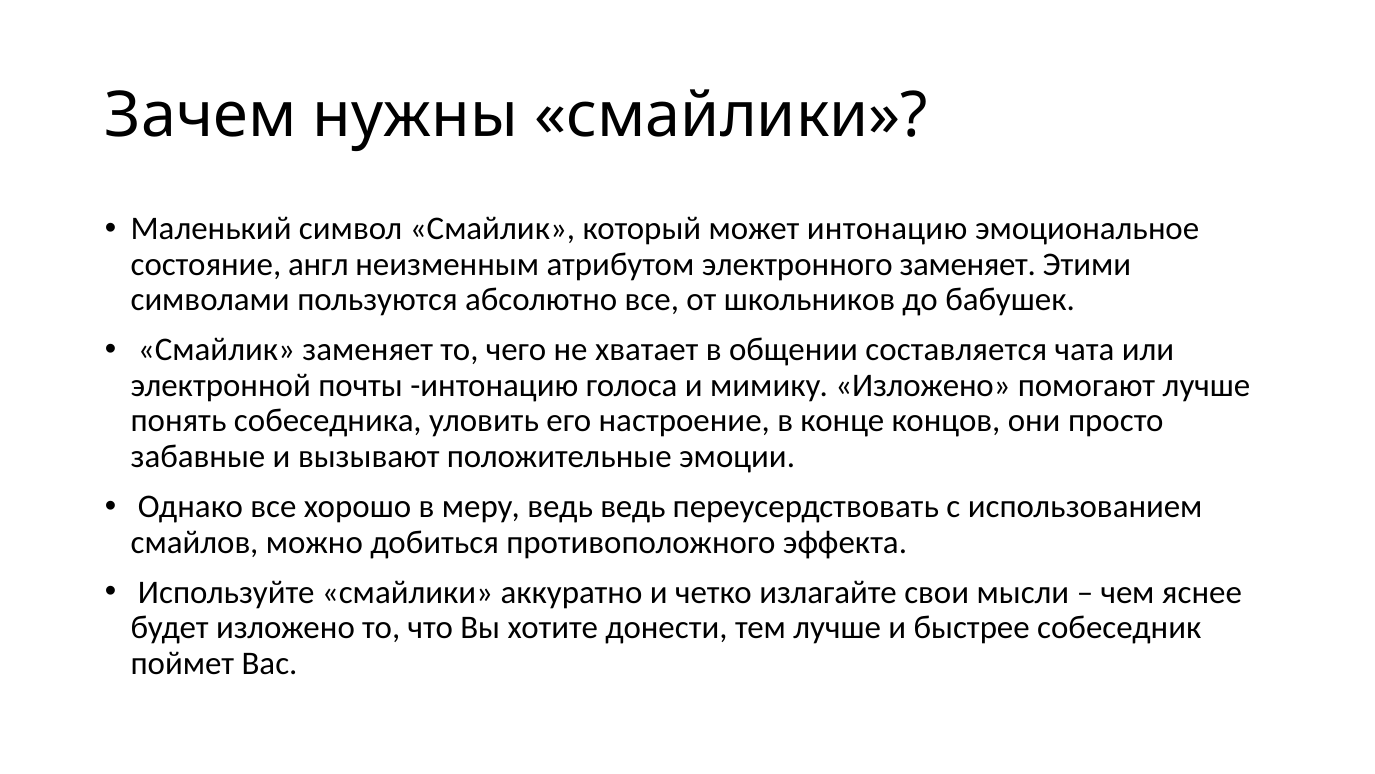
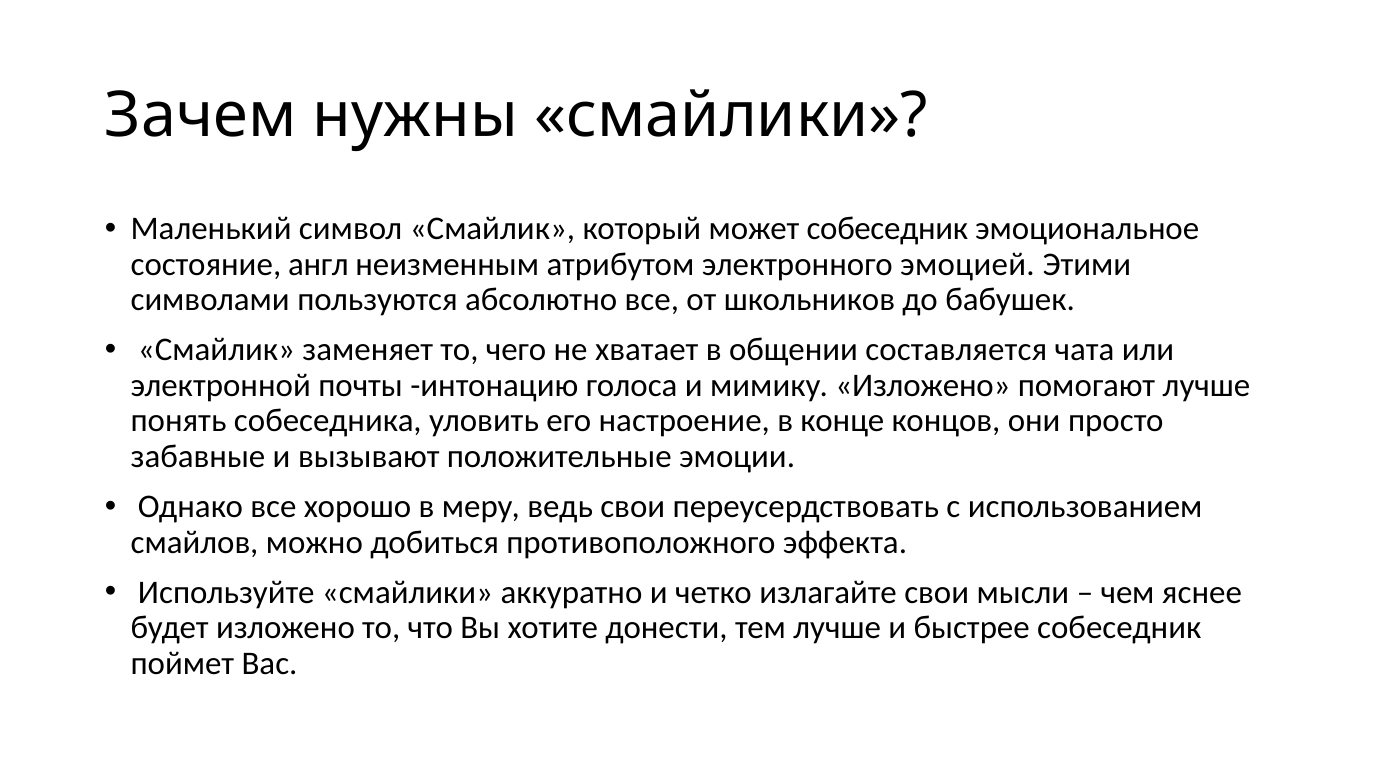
может интонацию: интонацию -> собеседник
электронного заменяет: заменяет -> эмоцией
ведь ведь: ведь -> свои
